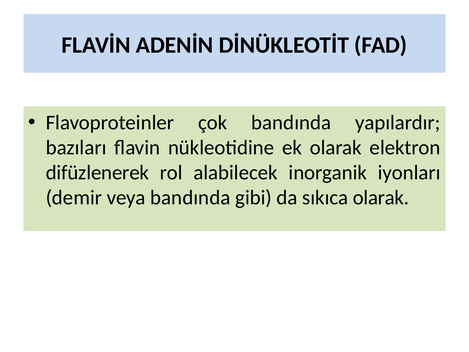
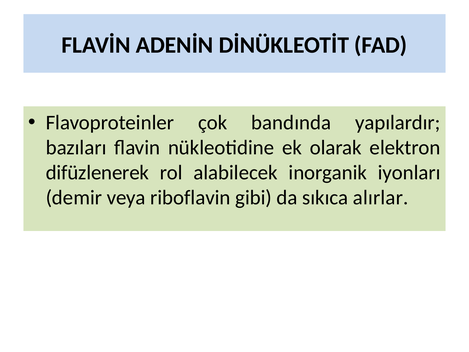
veya bandında: bandında -> riboflavin
sıkıca olarak: olarak -> alırlar
